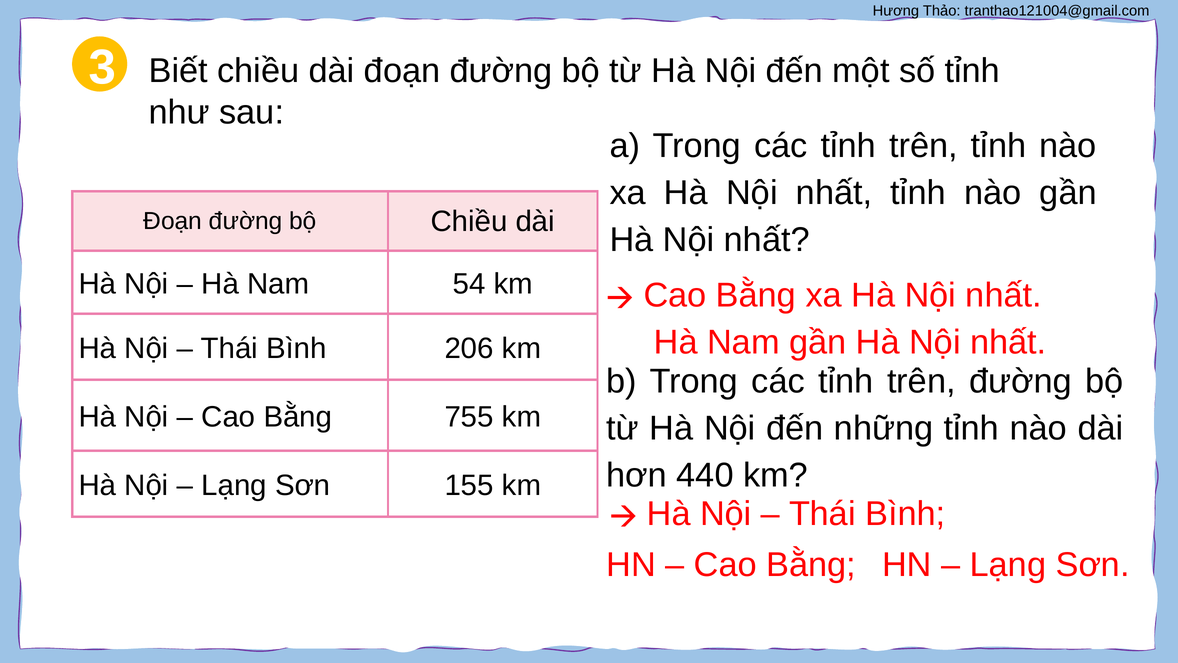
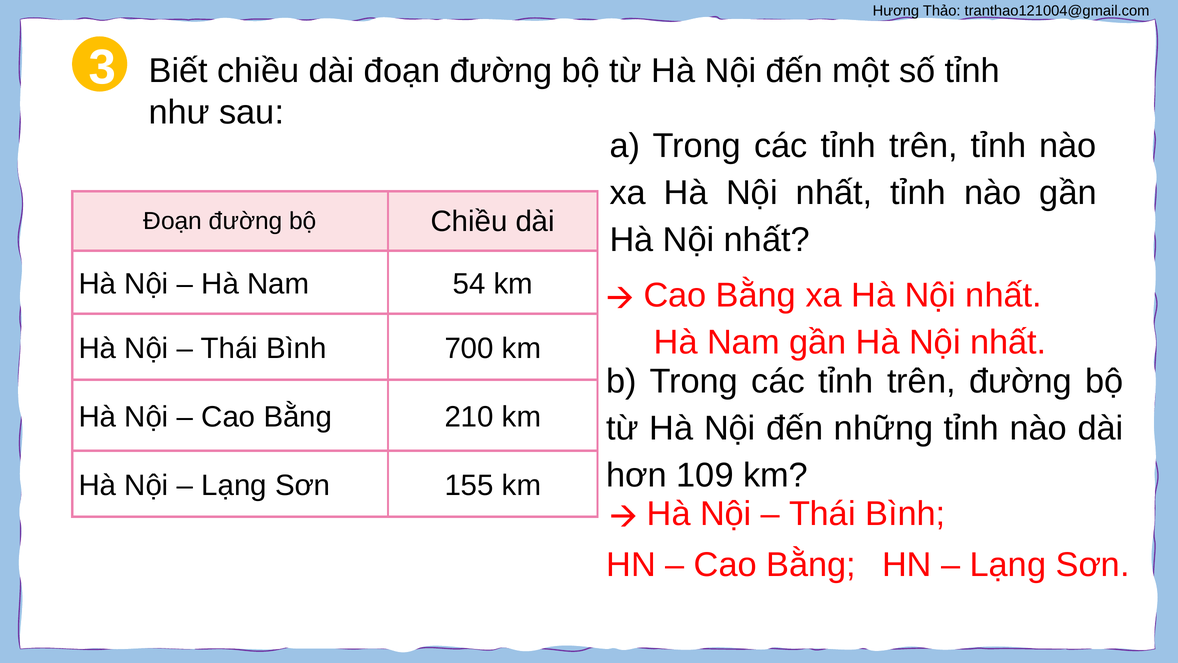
206: 206 -> 700
755: 755 -> 210
440: 440 -> 109
